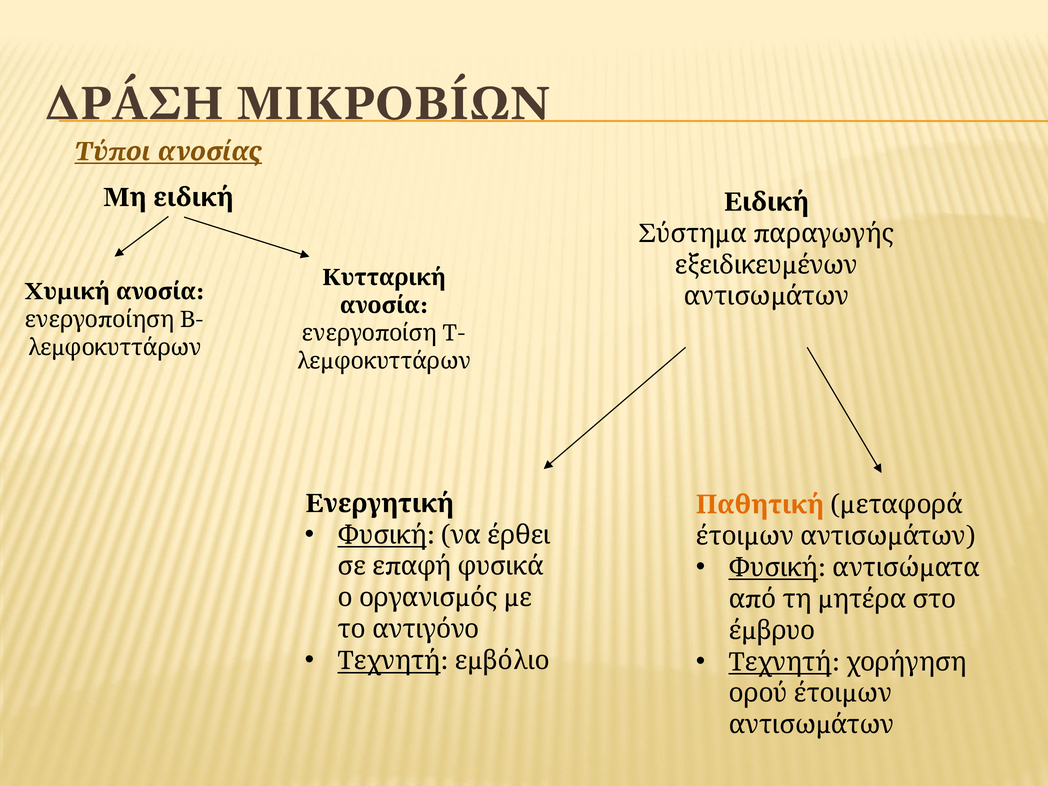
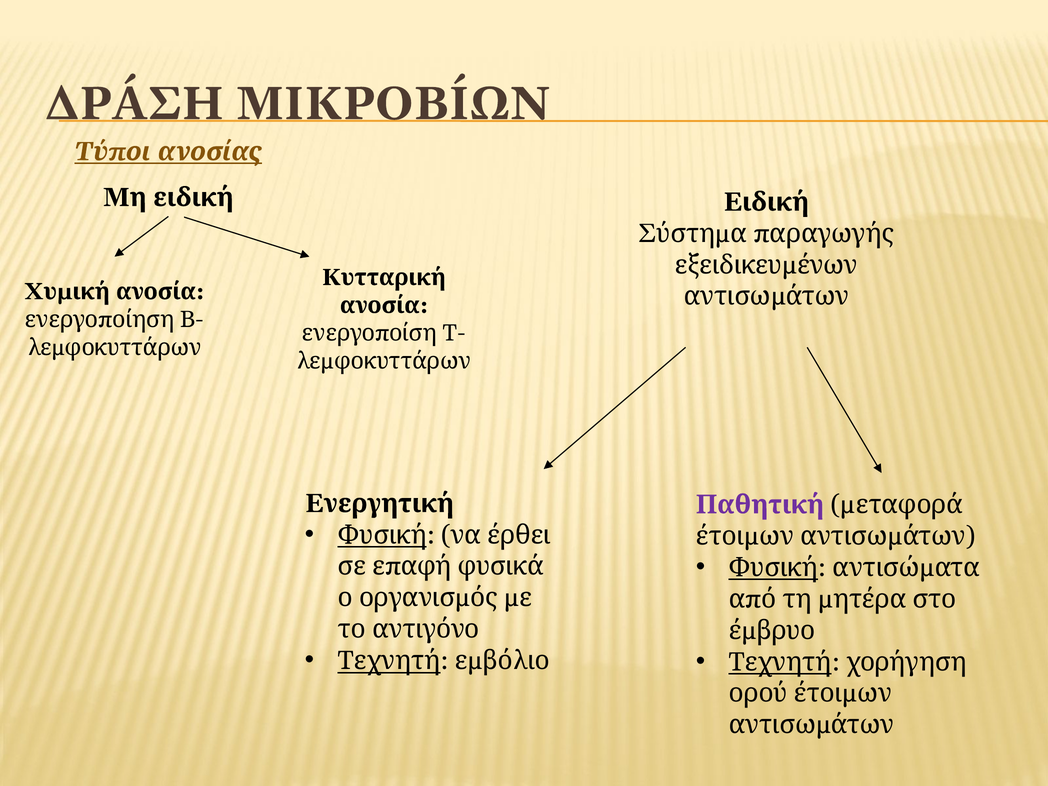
Παθητική colour: orange -> purple
